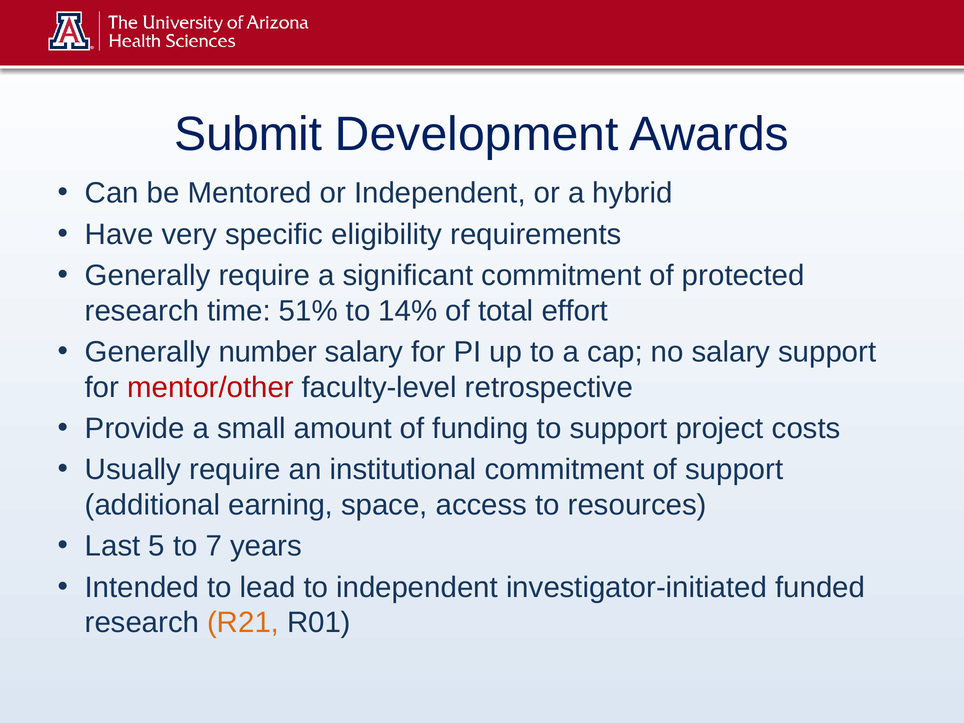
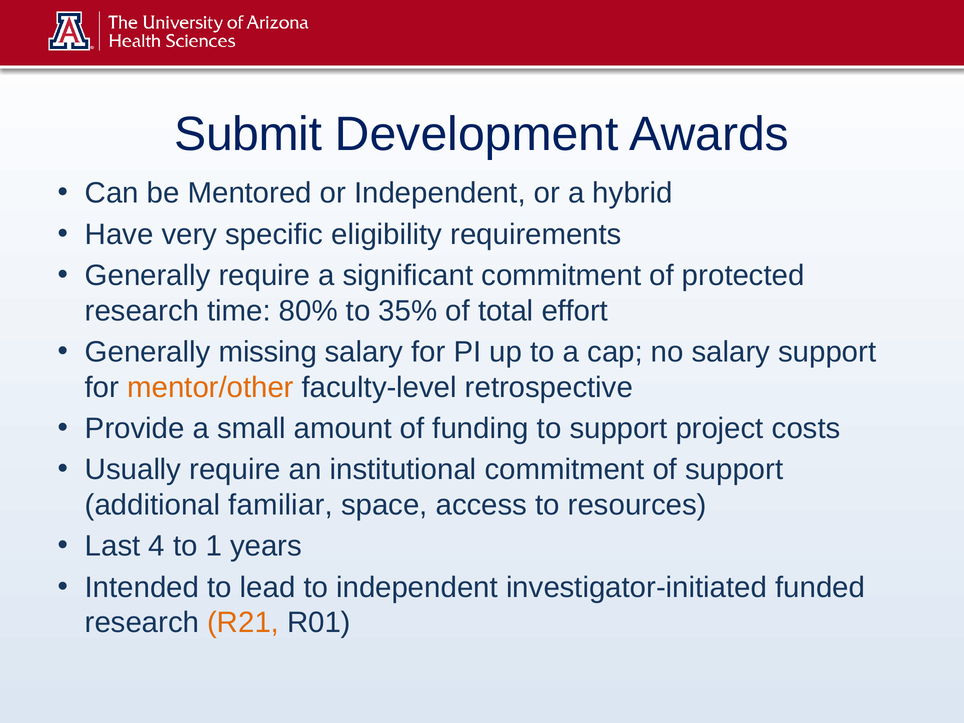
51%: 51% -> 80%
14%: 14% -> 35%
number: number -> missing
mentor/other colour: red -> orange
earning: earning -> familiar
5: 5 -> 4
7: 7 -> 1
